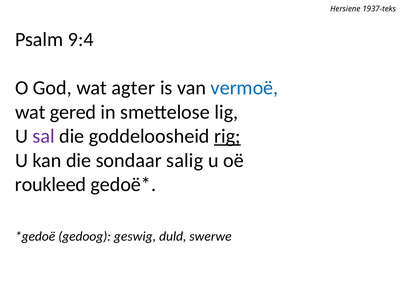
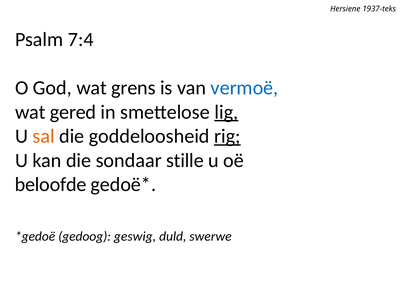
9:4: 9:4 -> 7:4
agter: agter -> grens
lig underline: none -> present
sal colour: purple -> orange
salig: salig -> stille
roukleed: roukleed -> beloofde
